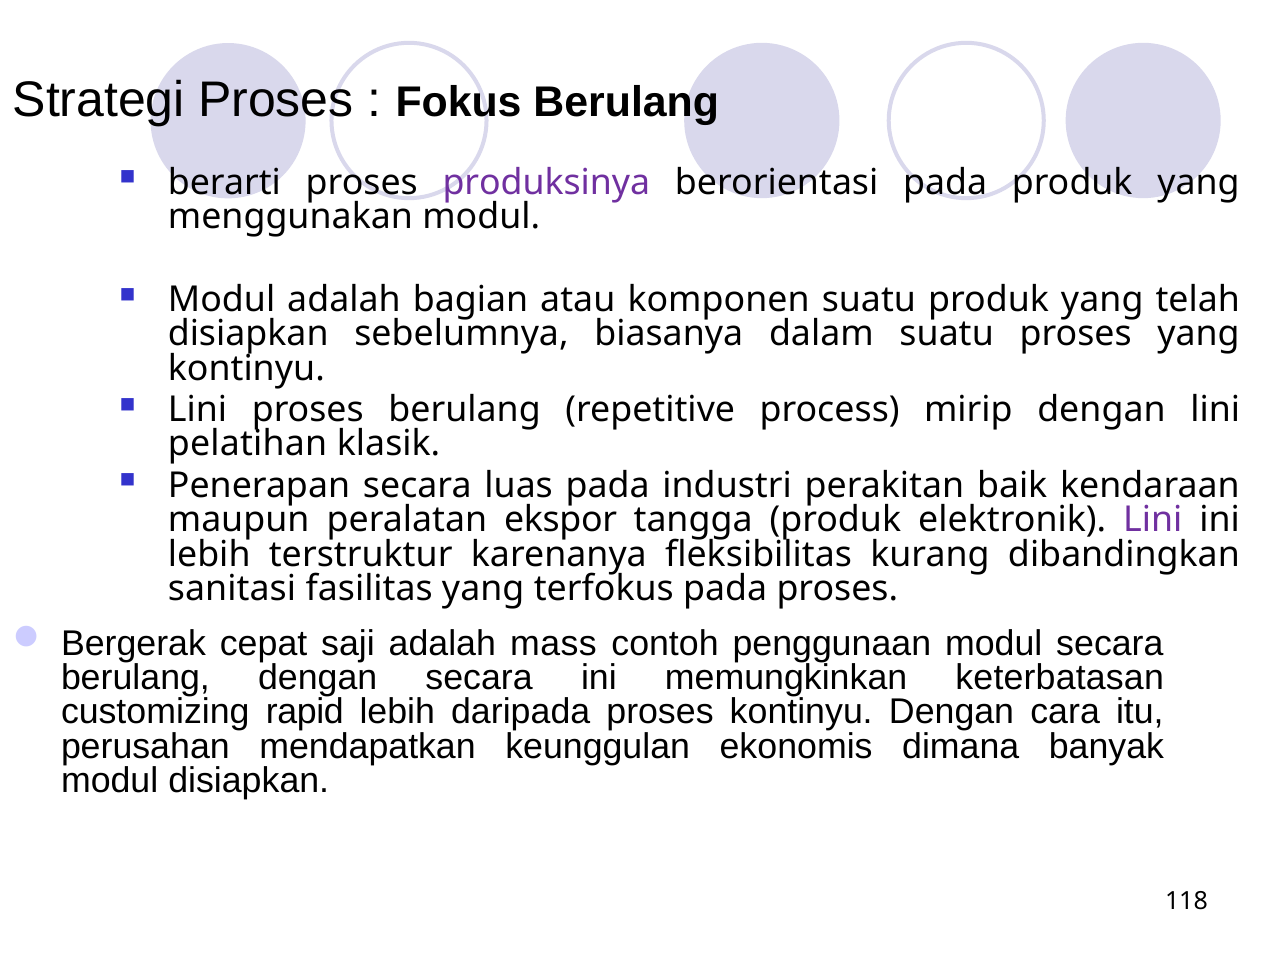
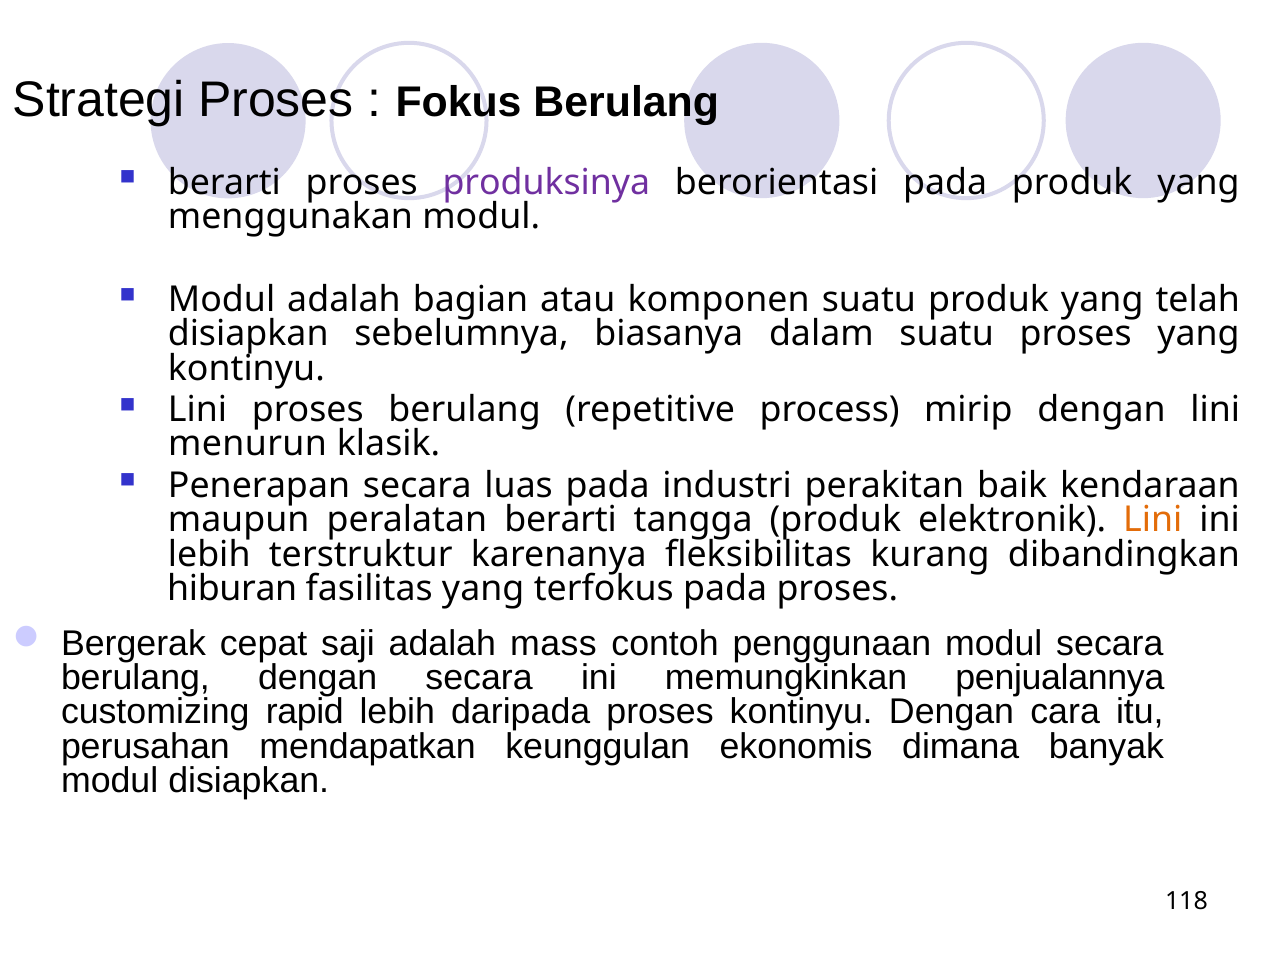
pelatihan: pelatihan -> menurun
peralatan ekspor: ekspor -> berarti
Lini at (1153, 520) colour: purple -> orange
sanitasi: sanitasi -> hiburan
keterbatasan: keterbatasan -> penjualannya
